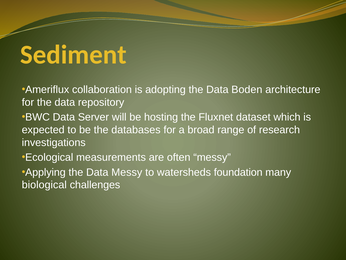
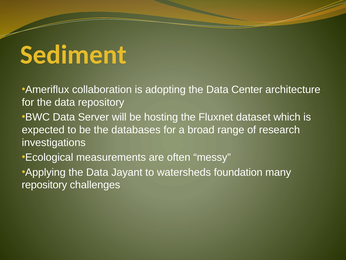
Boden: Boden -> Center
Data Messy: Messy -> Jayant
biological at (44, 185): biological -> repository
